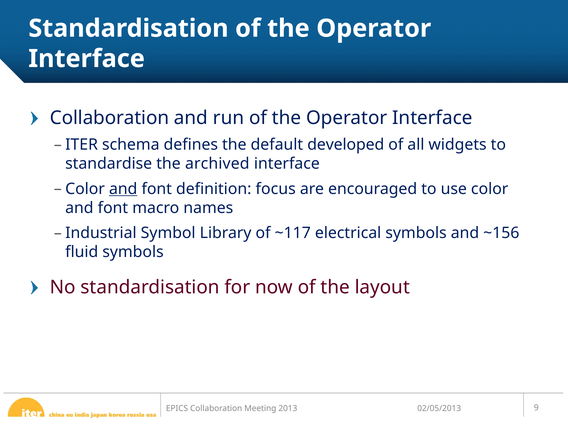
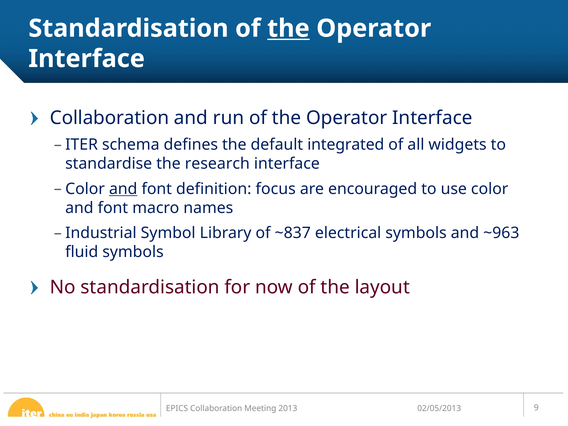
the at (288, 28) underline: none -> present
developed: developed -> integrated
archived: archived -> research
~117: ~117 -> ~837
~156: ~156 -> ~963
